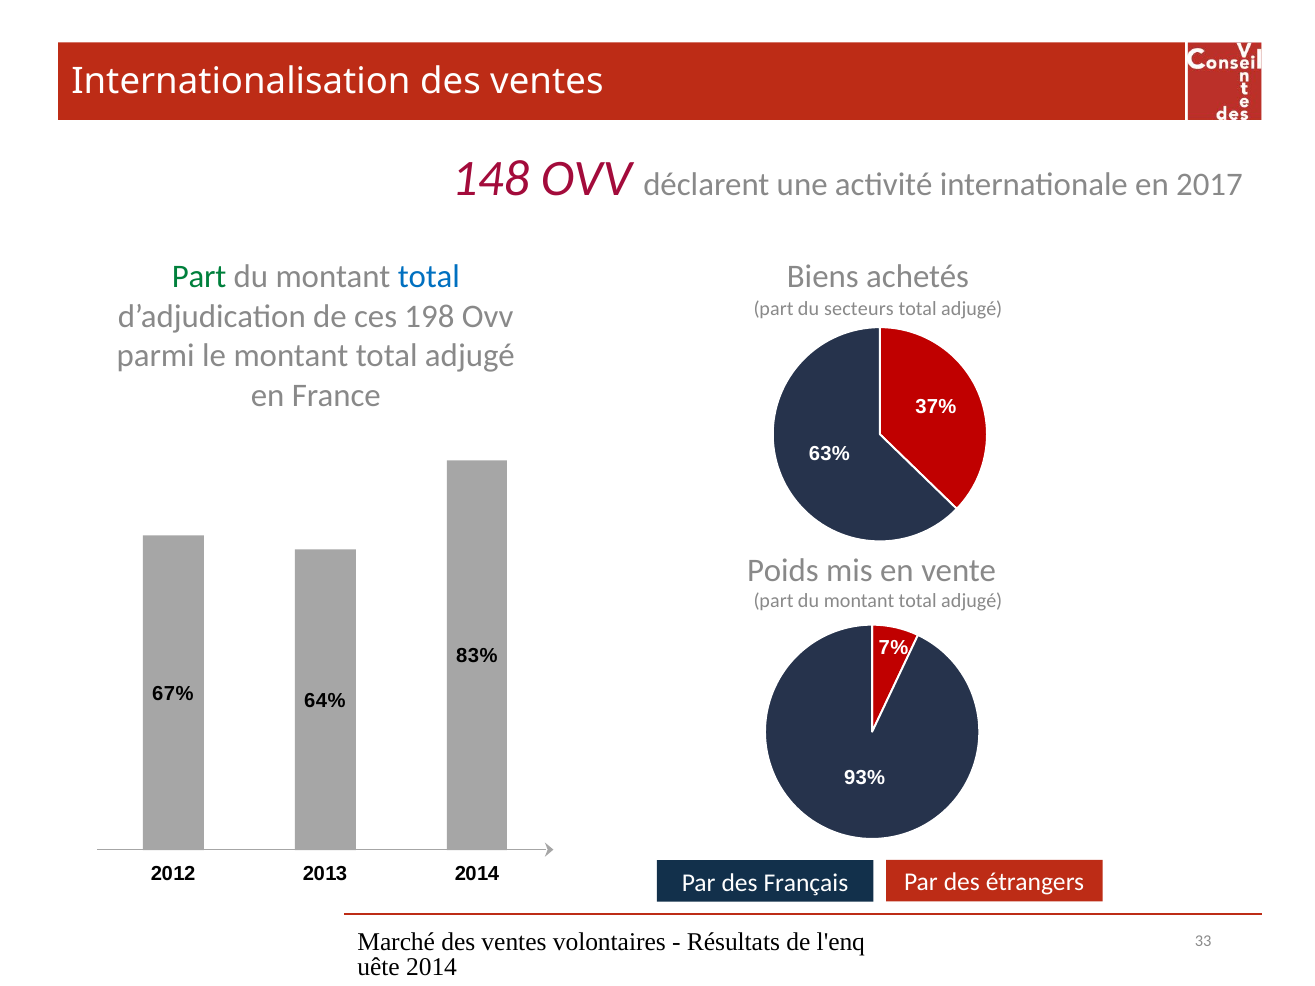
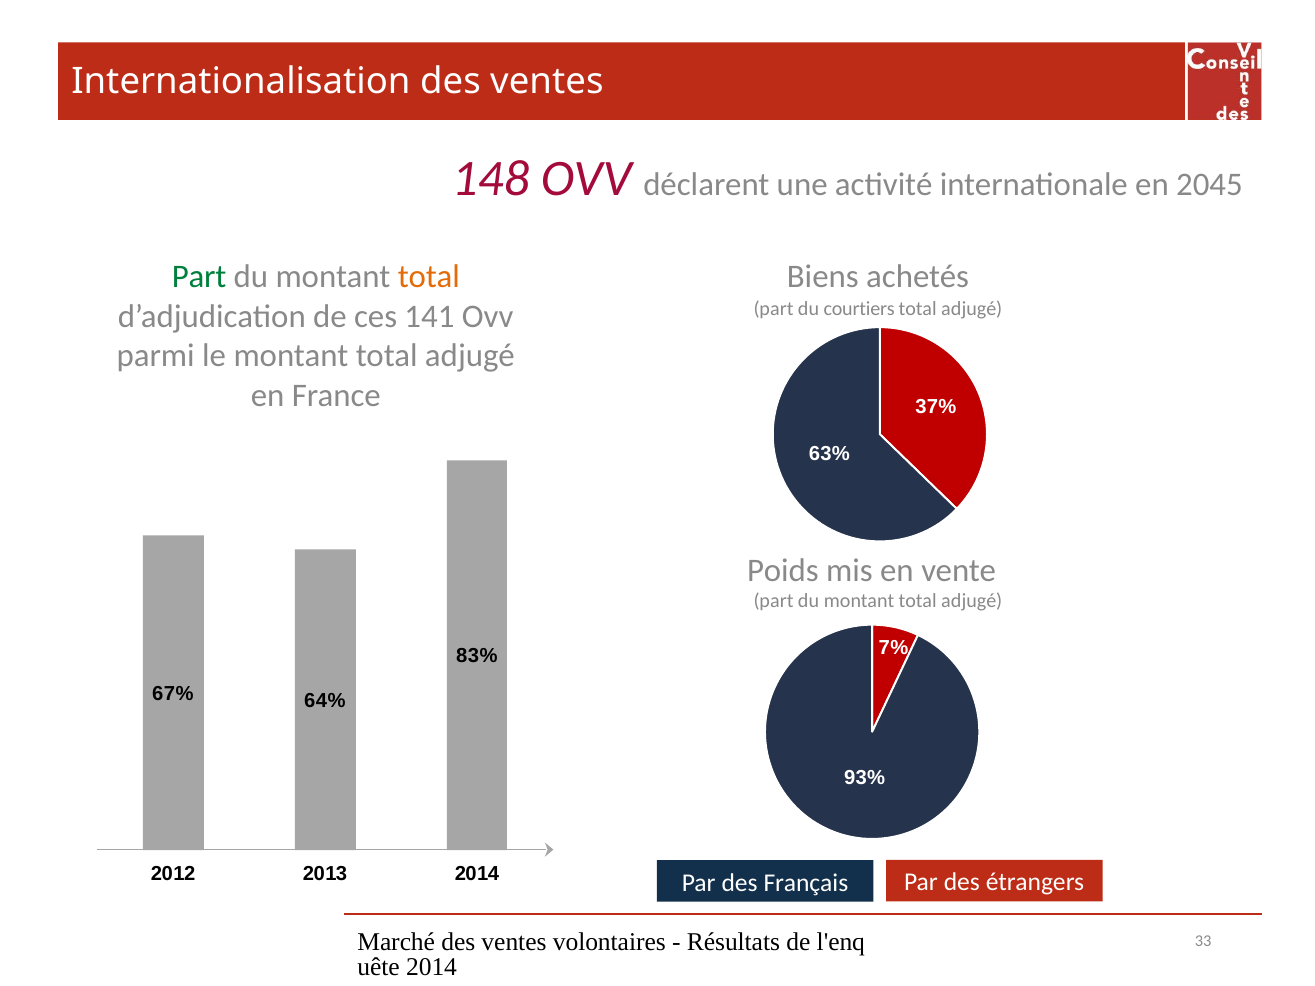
2017: 2017 -> 2045
total at (429, 277) colour: blue -> orange
secteurs: secteurs -> courtiers
198: 198 -> 141
